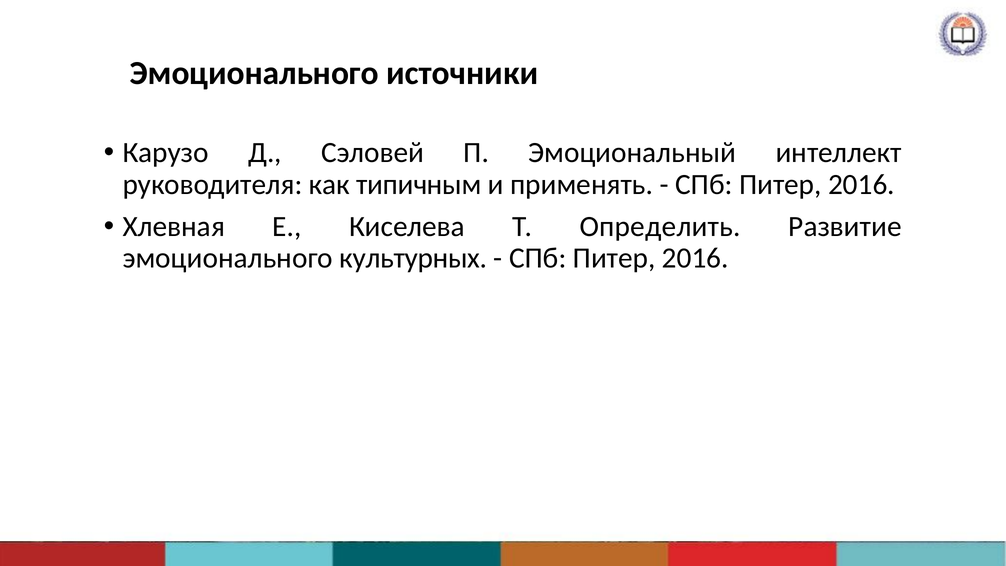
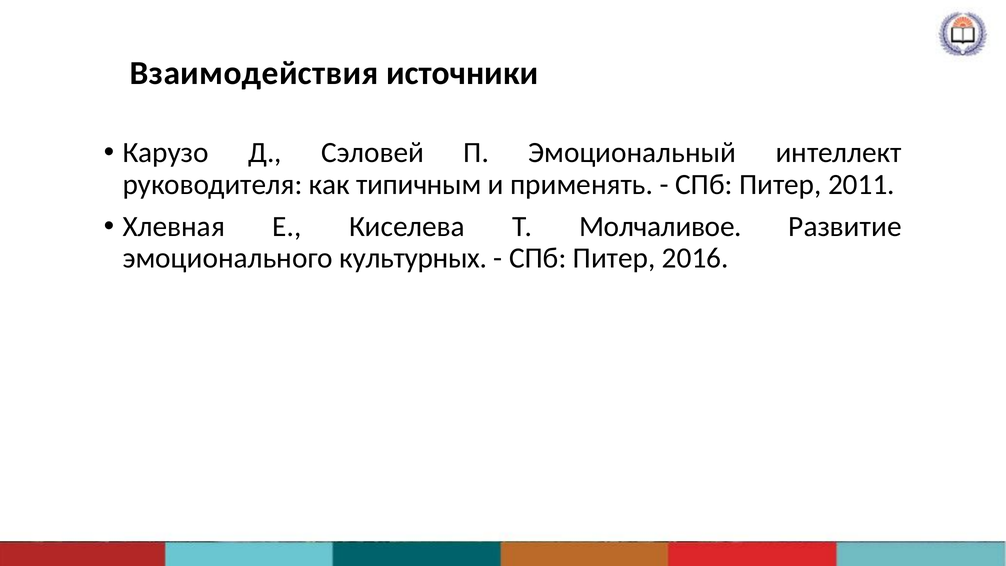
Эмоционального at (254, 73): Эмоционального -> Взаимодействия
2016 at (861, 184): 2016 -> 2011
Определить: Определить -> Молчаливое
